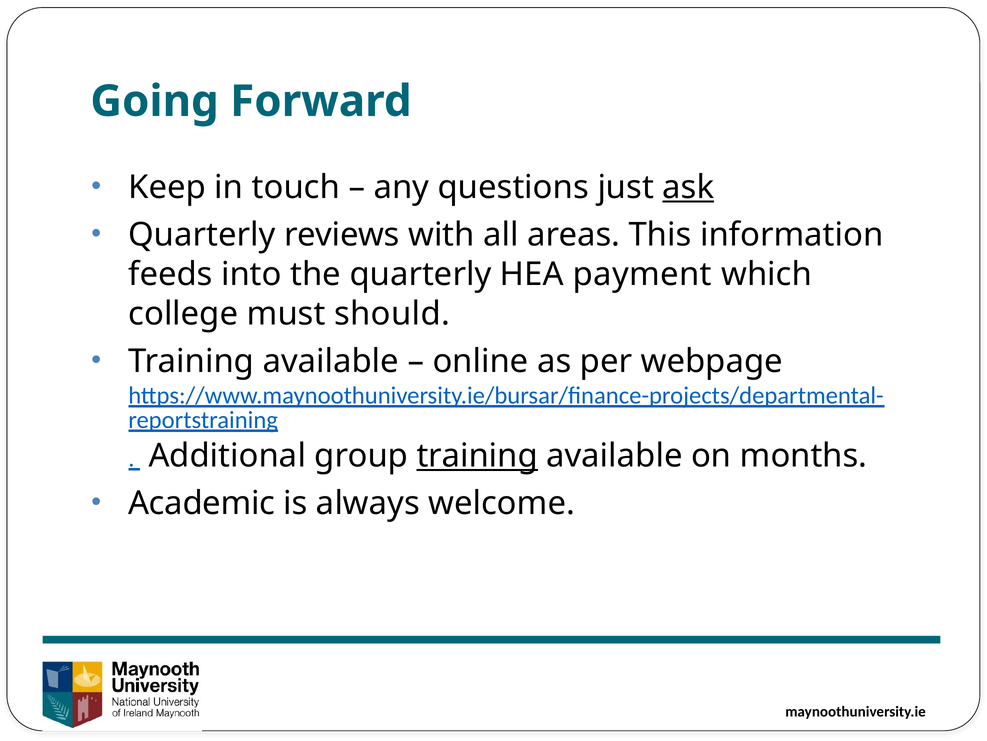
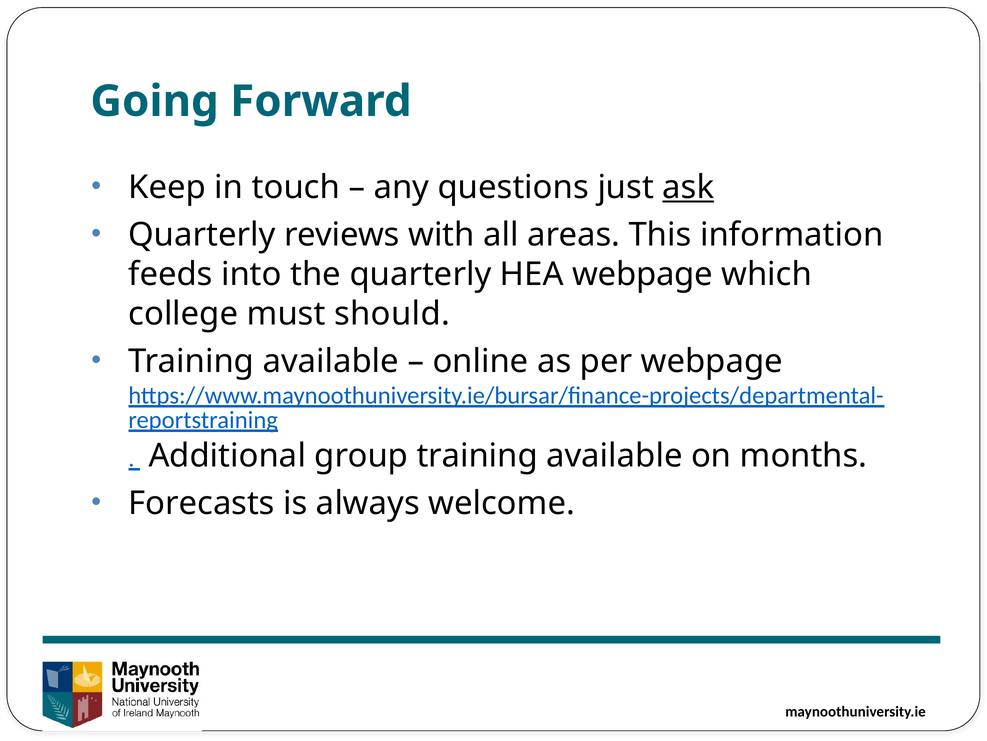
HEA payment: payment -> webpage
training at (477, 455) underline: present -> none
Academic: Academic -> Forecasts
